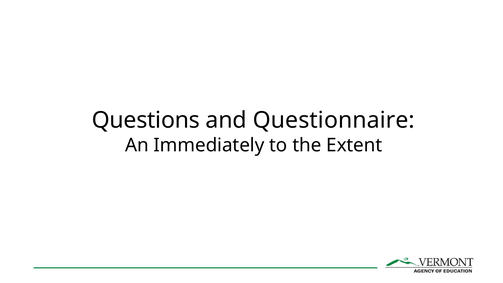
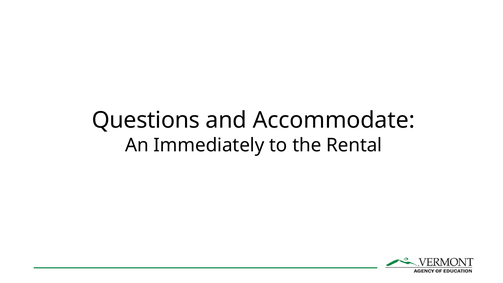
Questionnaire: Questionnaire -> Accommodate
Extent: Extent -> Rental
